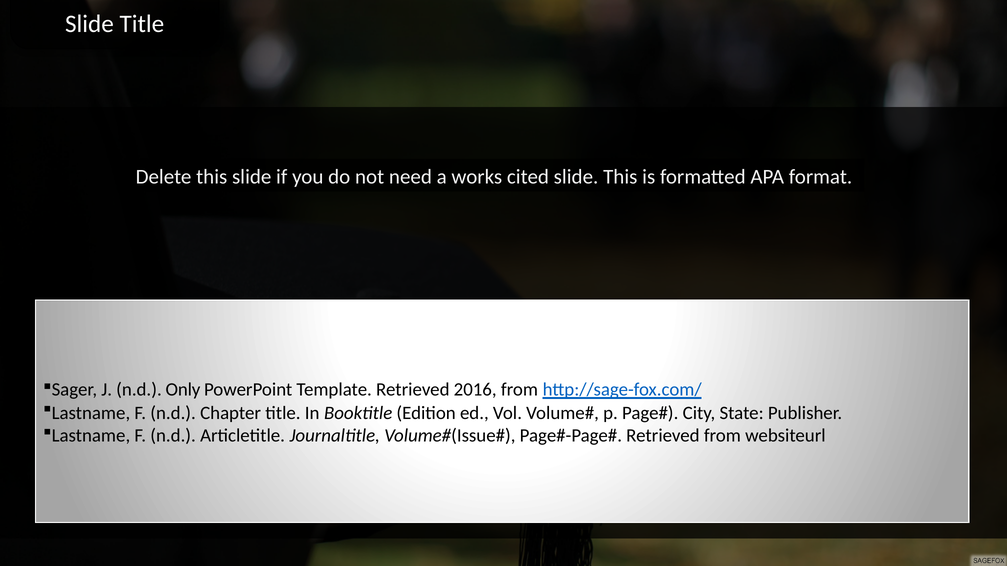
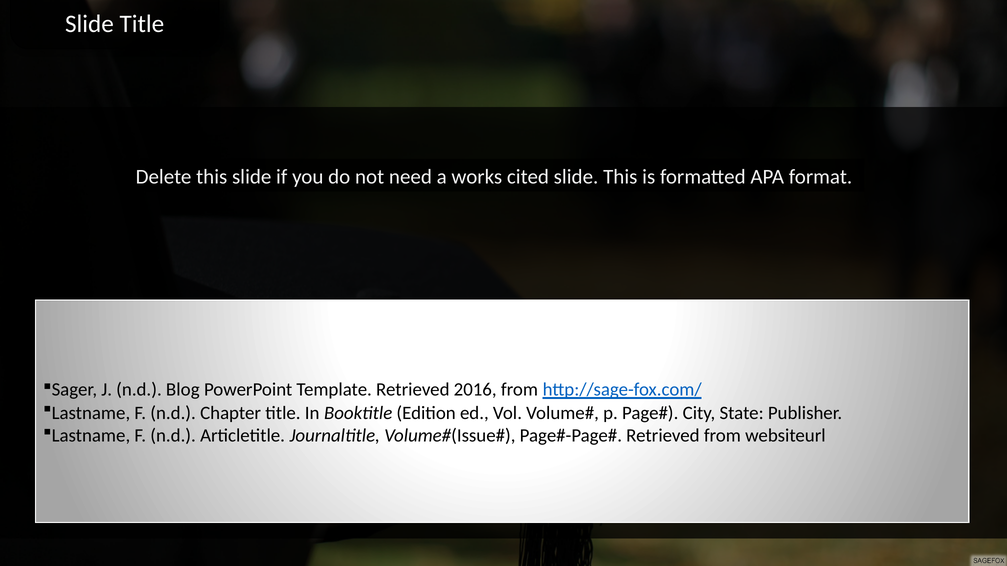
Only: Only -> Blog
